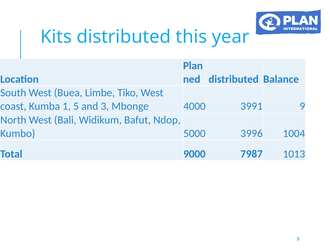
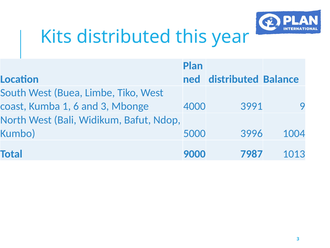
5: 5 -> 6
